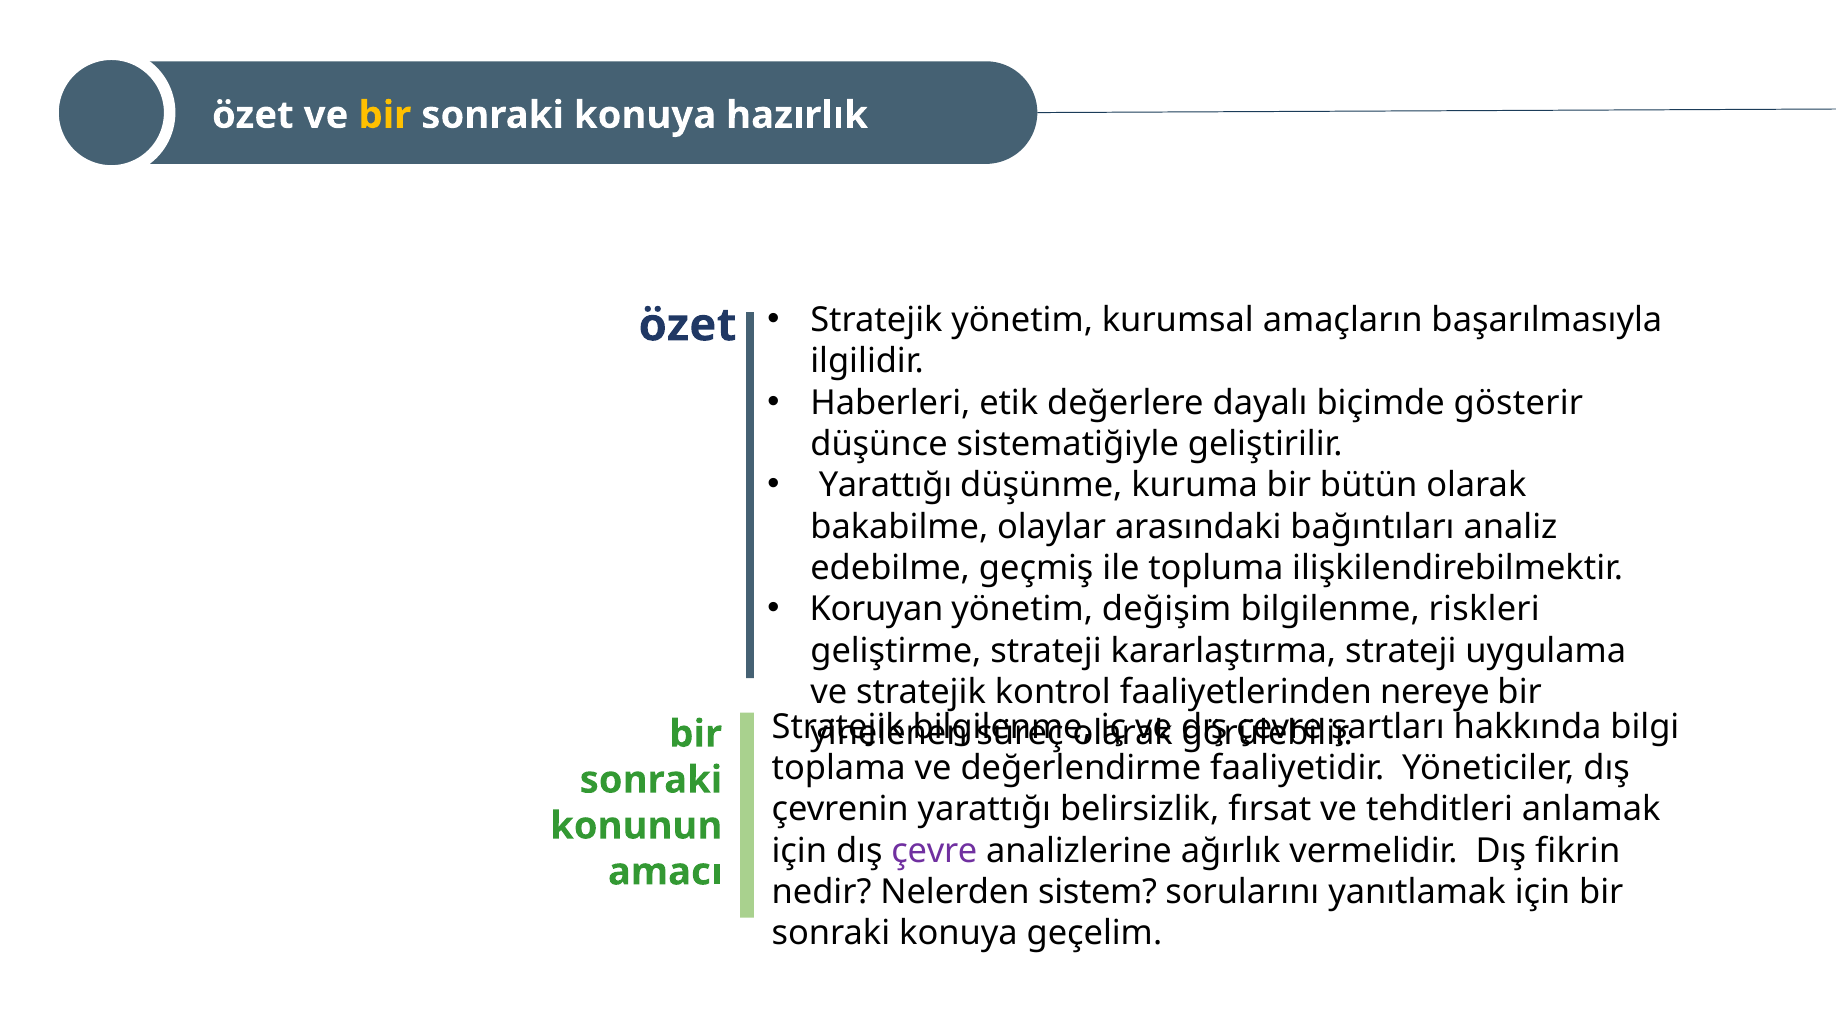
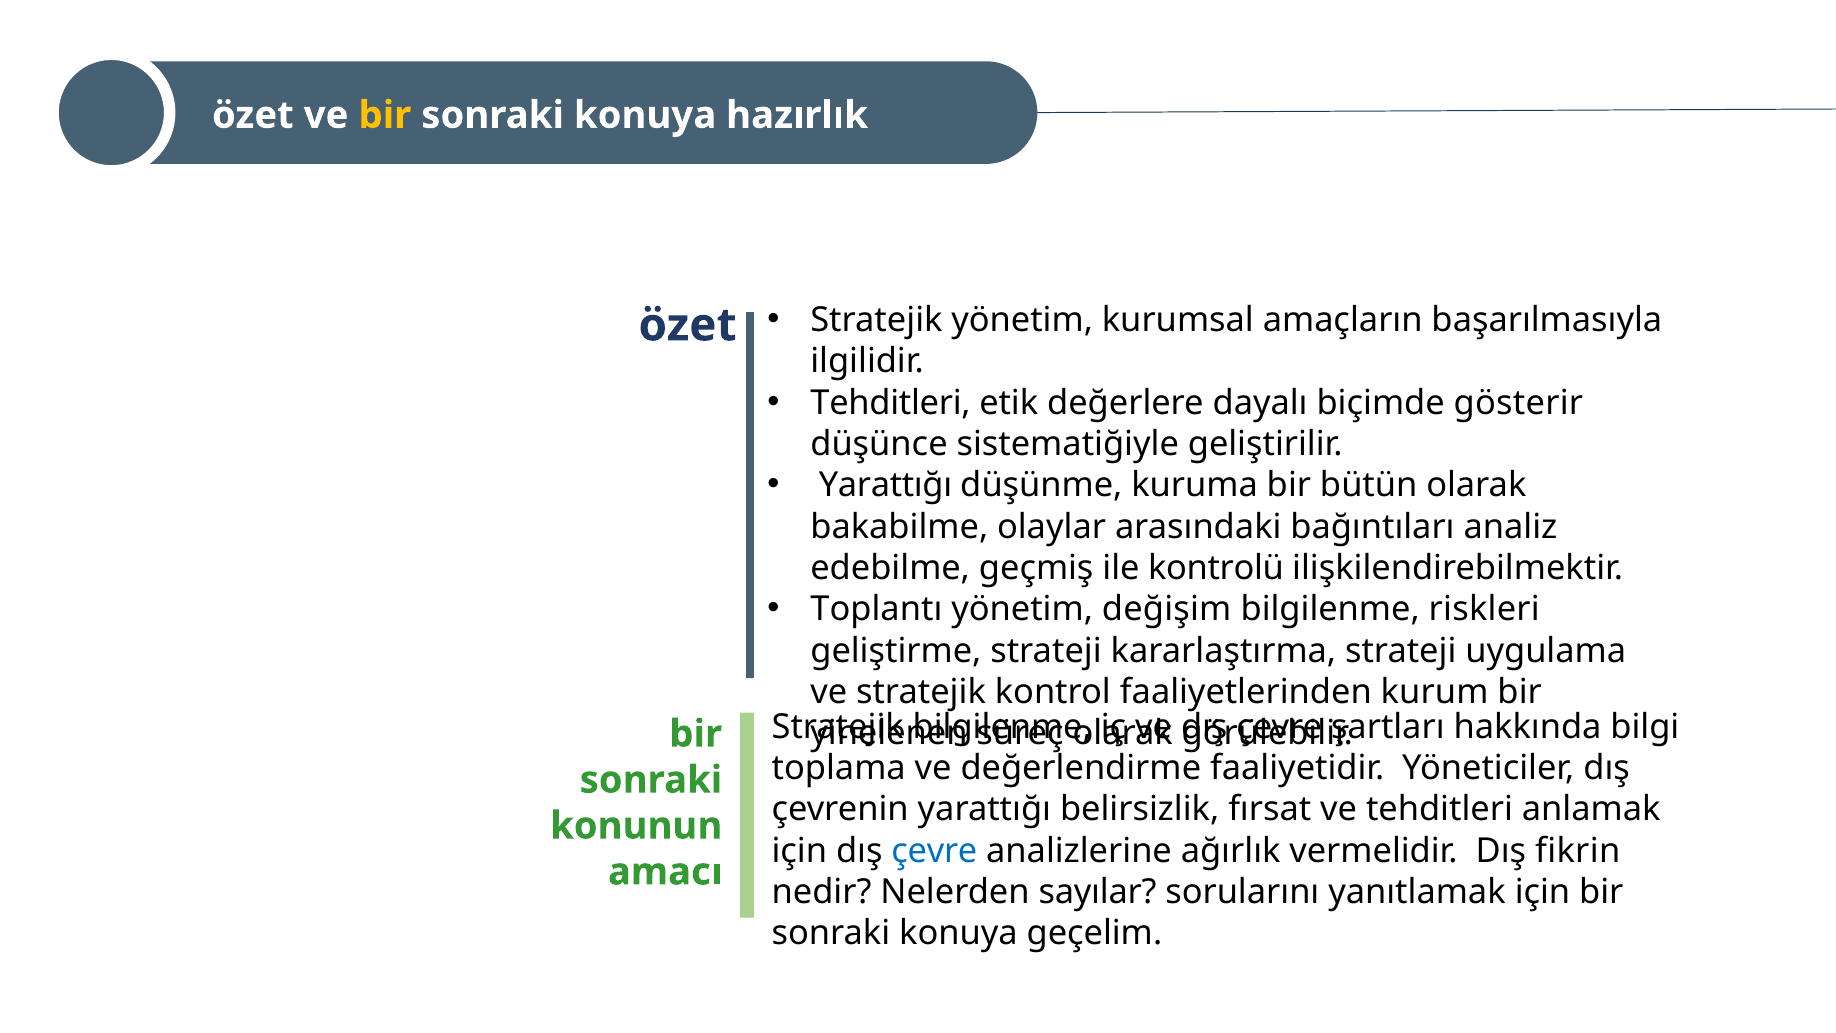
Haberleri at (890, 403): Haberleri -> Tehditleri
topluma: topluma -> kontrolü
Koruyan: Koruyan -> Toplantı
nereye: nereye -> kurum
çevre at (934, 851) colour: purple -> blue
sistem: sistem -> sayılar
